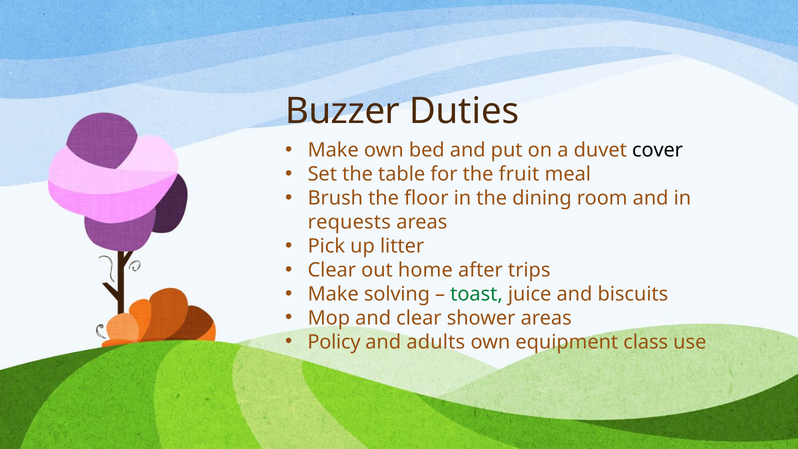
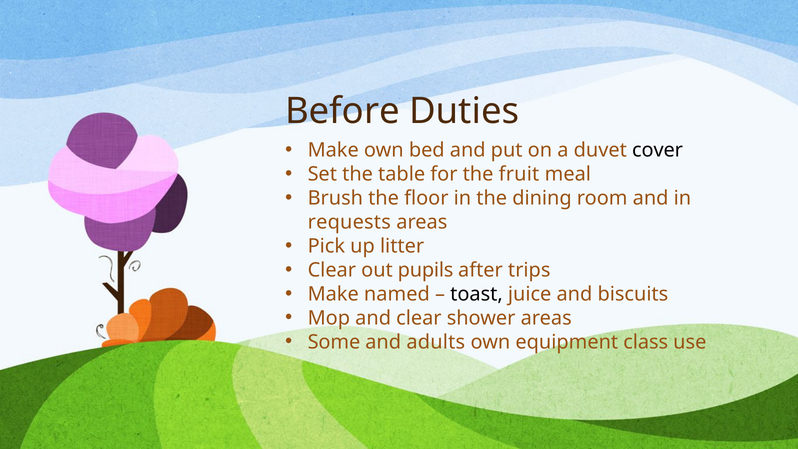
Buzzer: Buzzer -> Before
home: home -> pupils
solving: solving -> named
toast colour: green -> black
Policy: Policy -> Some
